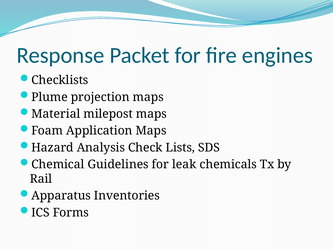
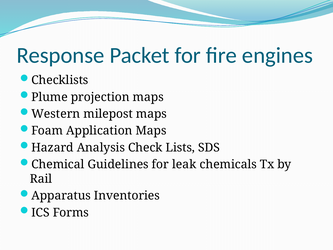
Material: Material -> Western
